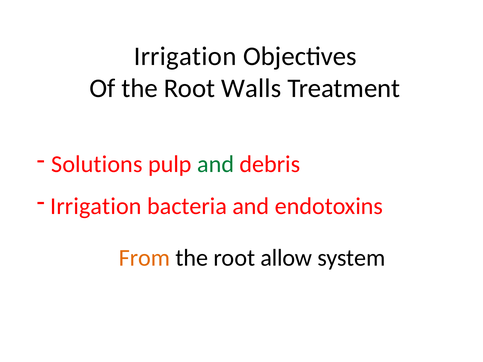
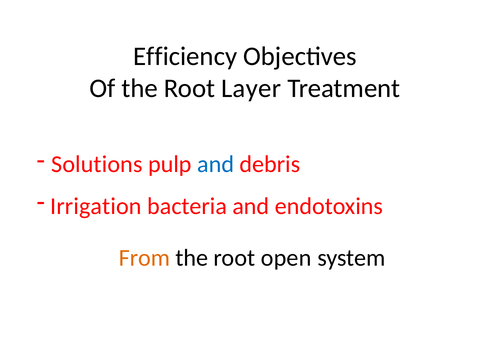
Irrigation at (185, 56): Irrigation -> Efficiency
Walls: Walls -> Layer
and at (216, 164) colour: green -> blue
allow: allow -> open
